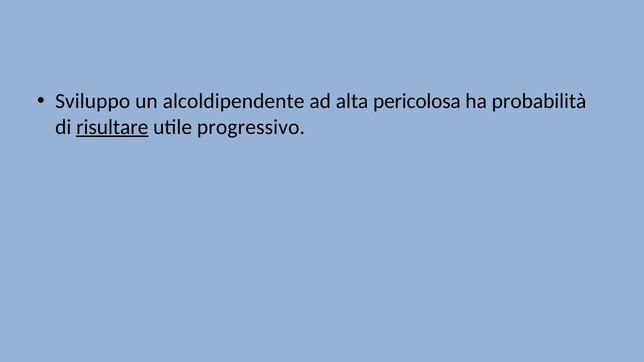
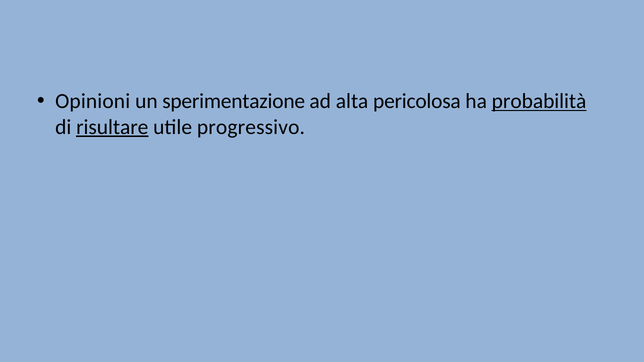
Sviluppo: Sviluppo -> Opinioni
alcoldipendente: alcoldipendente -> sperimentazione
probabilità underline: none -> present
